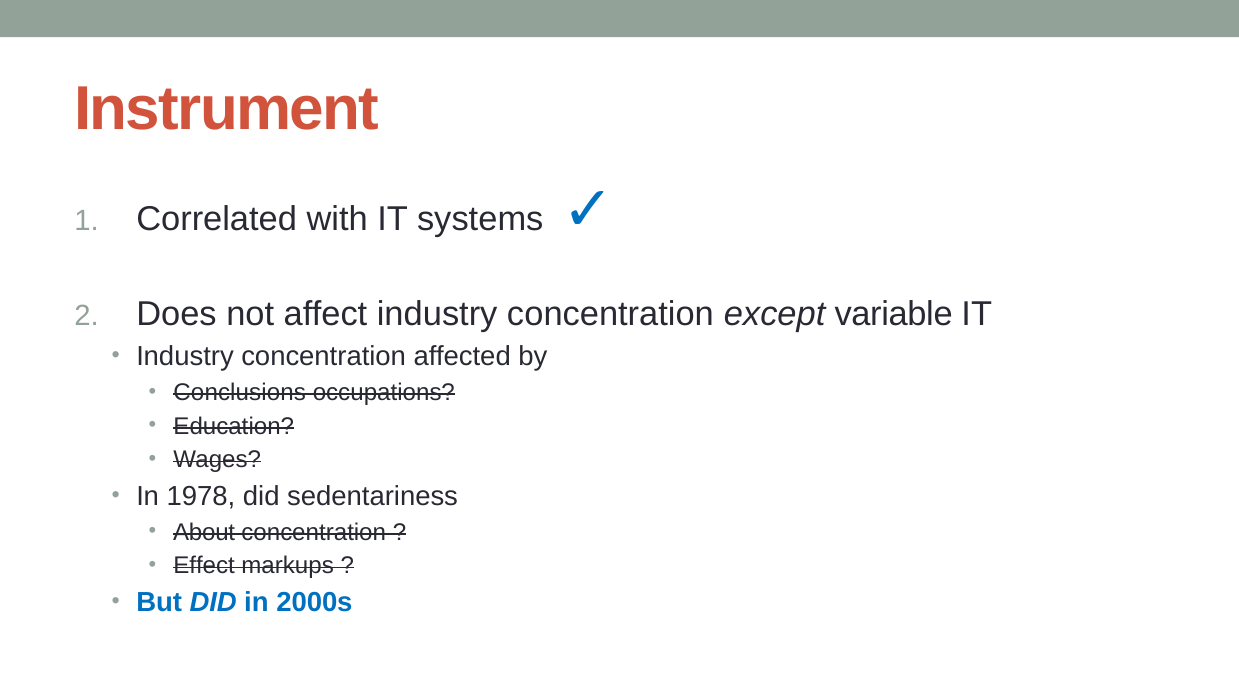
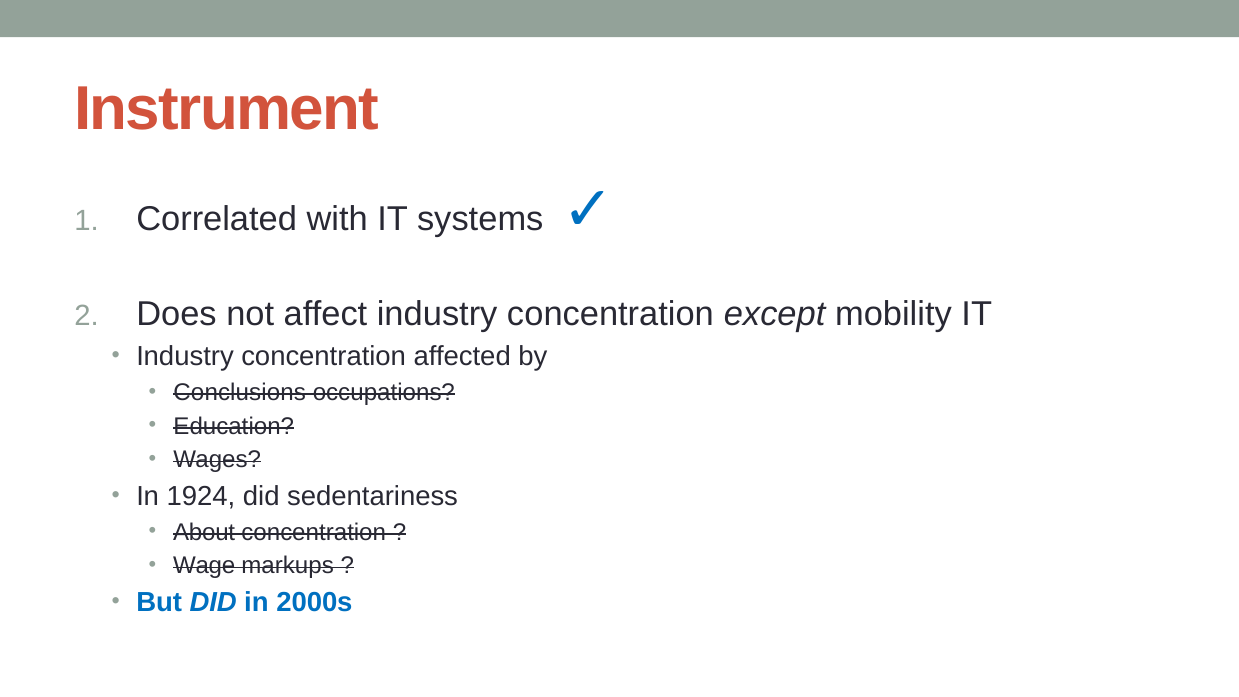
variable: variable -> mobility
1978: 1978 -> 1924
Effect: Effect -> Wage
